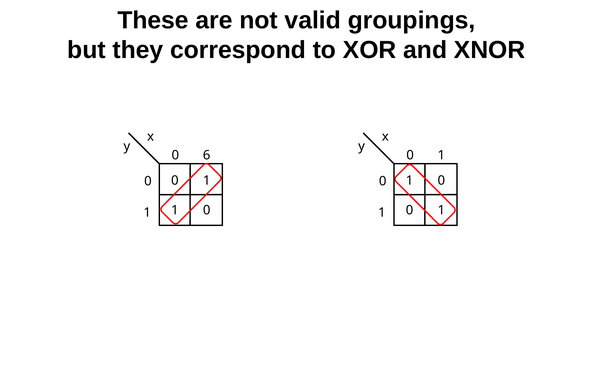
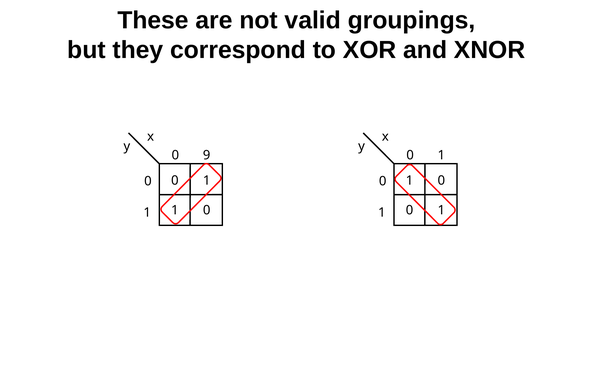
6: 6 -> 9
